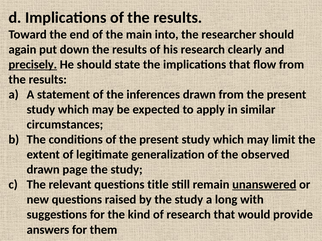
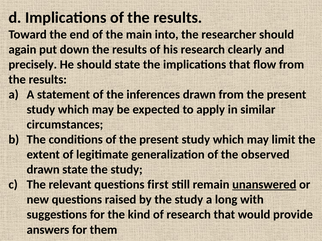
precisely underline: present -> none
drawn page: page -> state
title: title -> first
